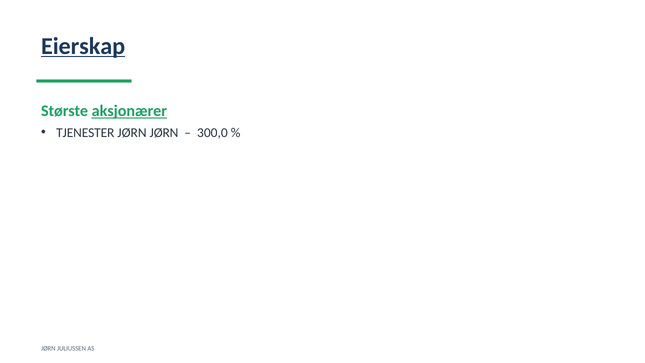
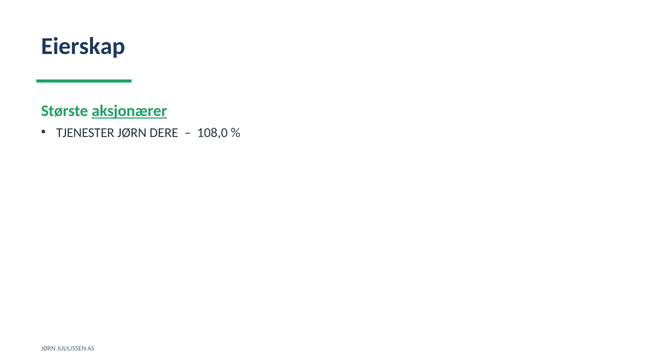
Eierskap underline: present -> none
JØRN JØRN: JØRN -> DERE
300,0: 300,0 -> 108,0
